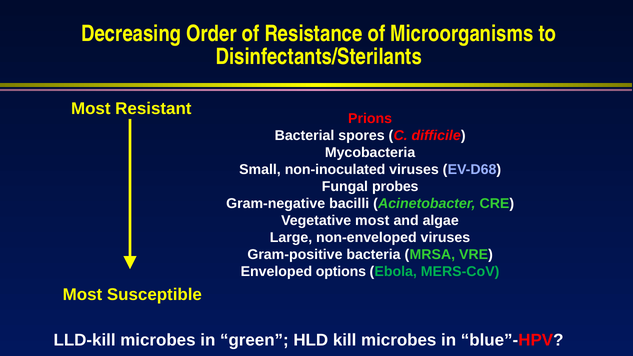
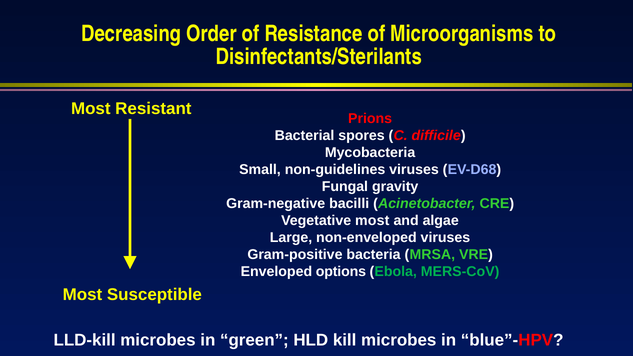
non-inoculated: non-inoculated -> non-guidelines
probes: probes -> gravity
